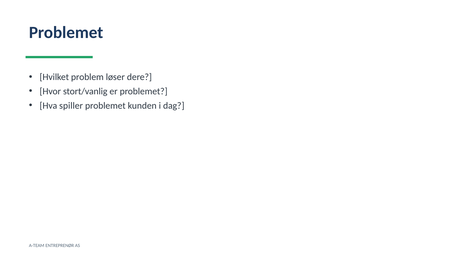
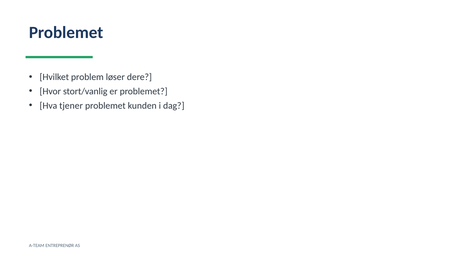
spiller: spiller -> tjener
